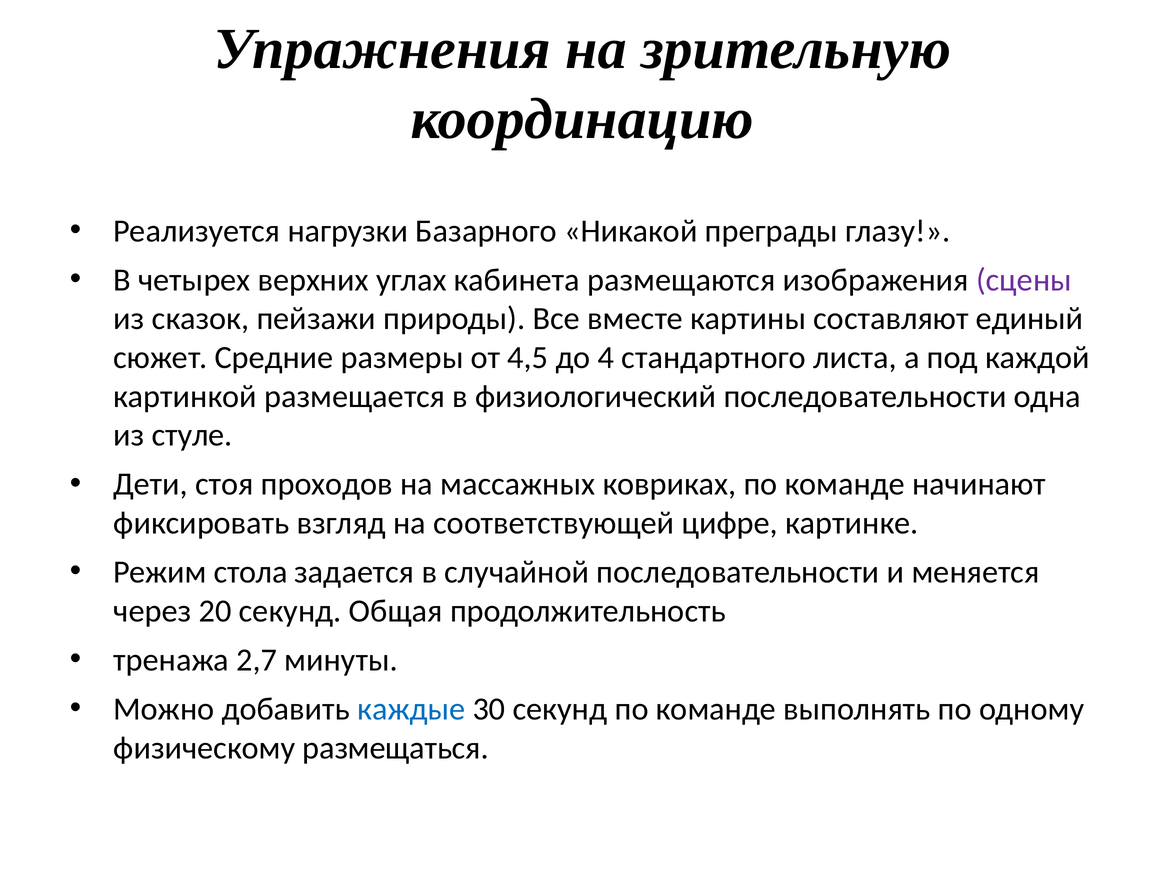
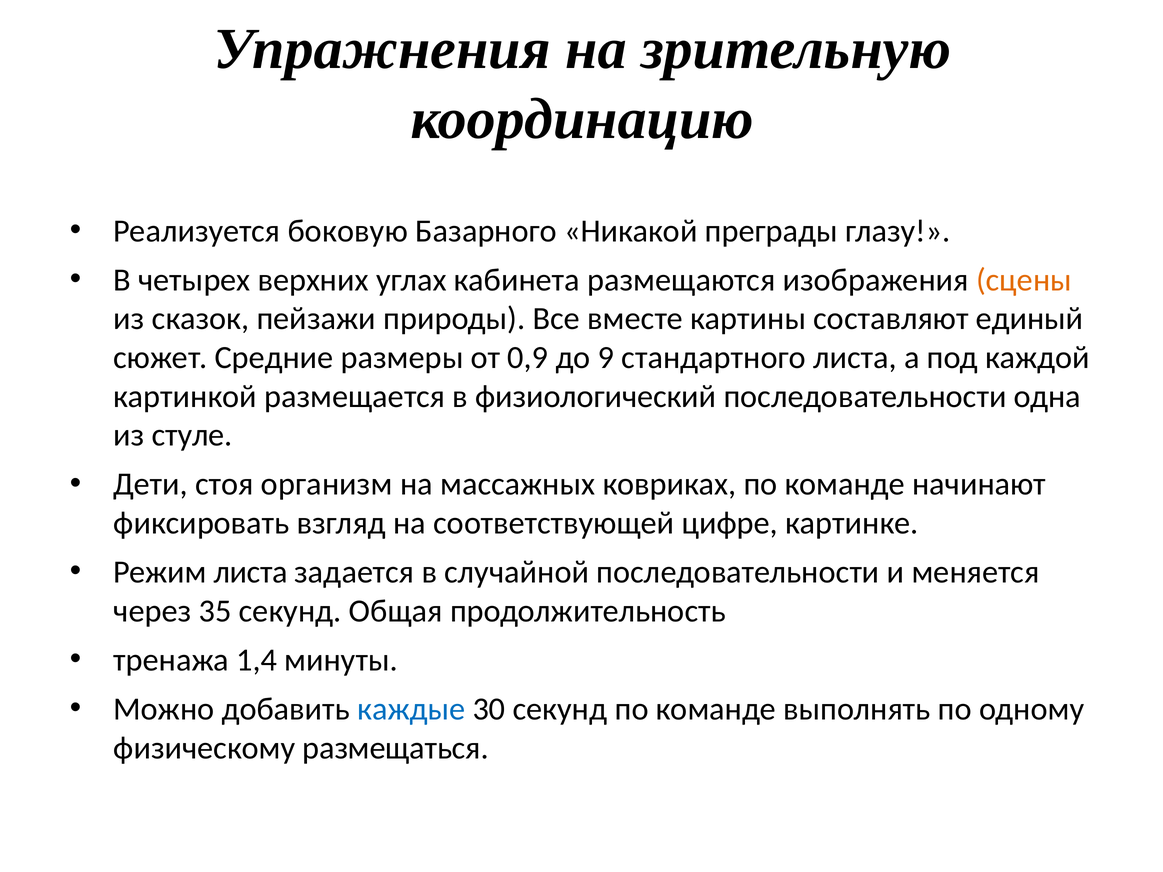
нагрузки: нагрузки -> боковую
сцены colour: purple -> orange
4,5: 4,5 -> 0,9
4: 4 -> 9
проходов: проходов -> организм
Режим стола: стола -> листа
20: 20 -> 35
2,7: 2,7 -> 1,4
